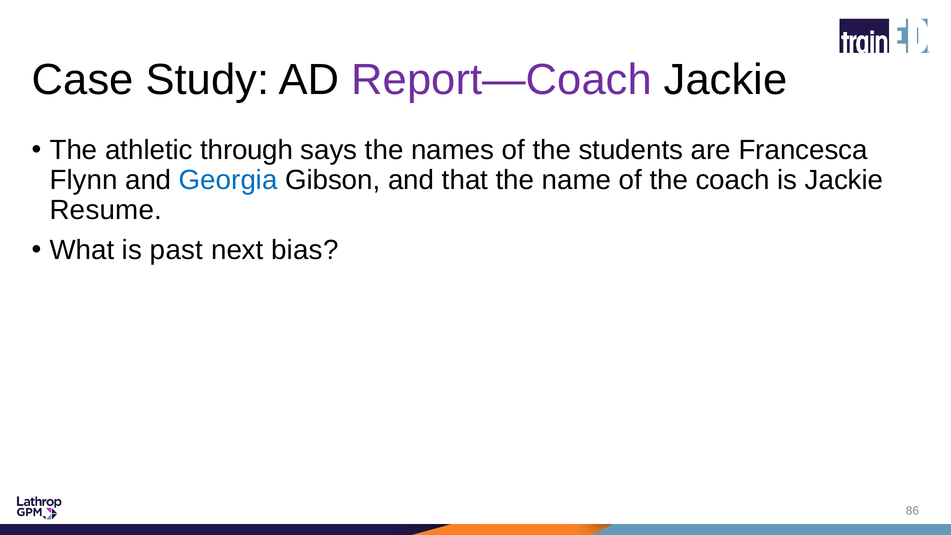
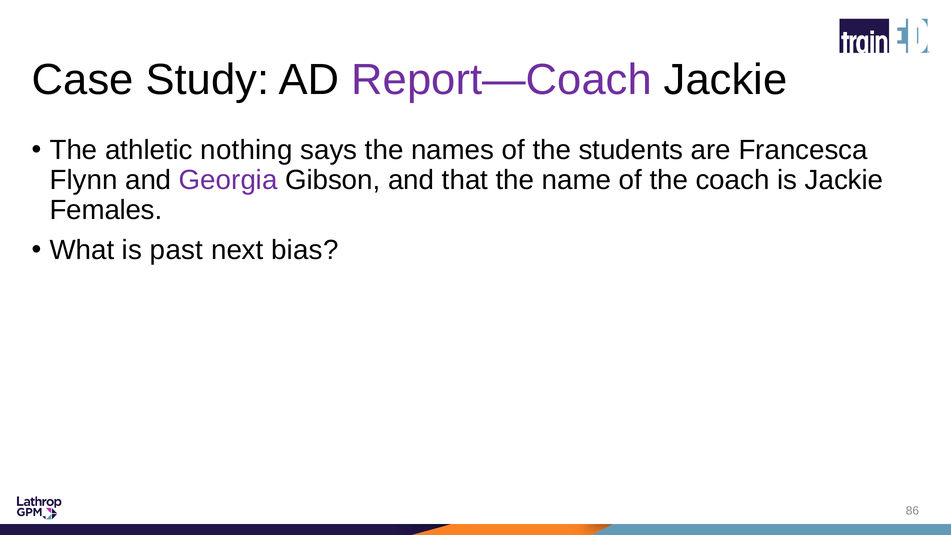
through: through -> nothing
Georgia colour: blue -> purple
Resume: Resume -> Females
